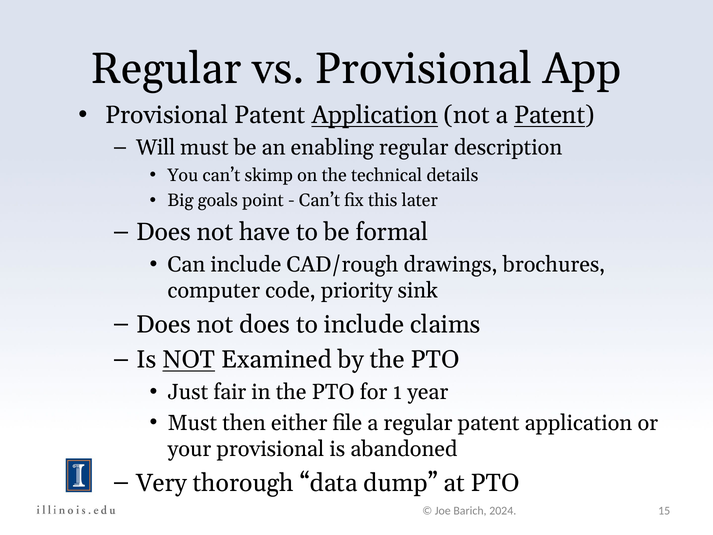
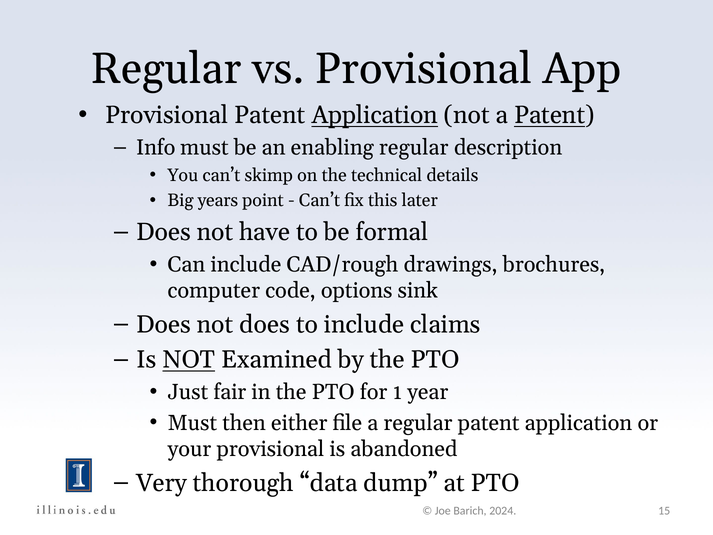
Will: Will -> Info
goals: goals -> years
priority: priority -> options
